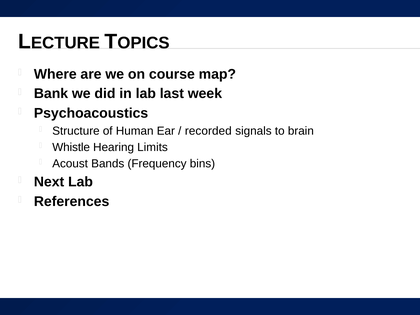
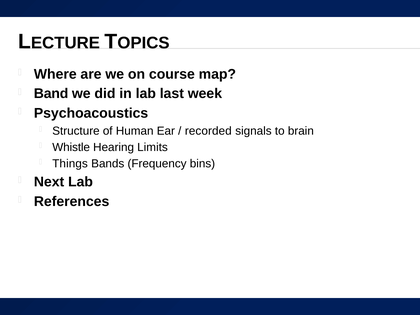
Bank: Bank -> Band
Acoust: Acoust -> Things
